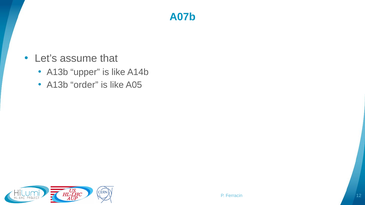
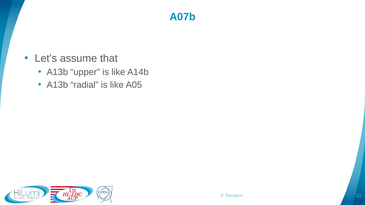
order: order -> radial
